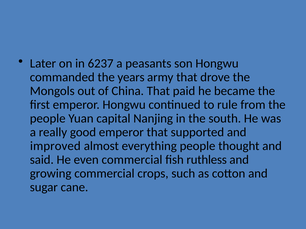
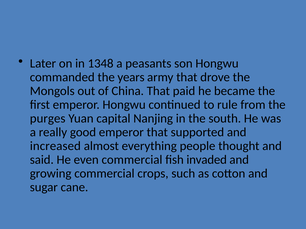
6237: 6237 -> 1348
people at (48, 119): people -> purges
improved: improved -> increased
ruthless: ruthless -> invaded
